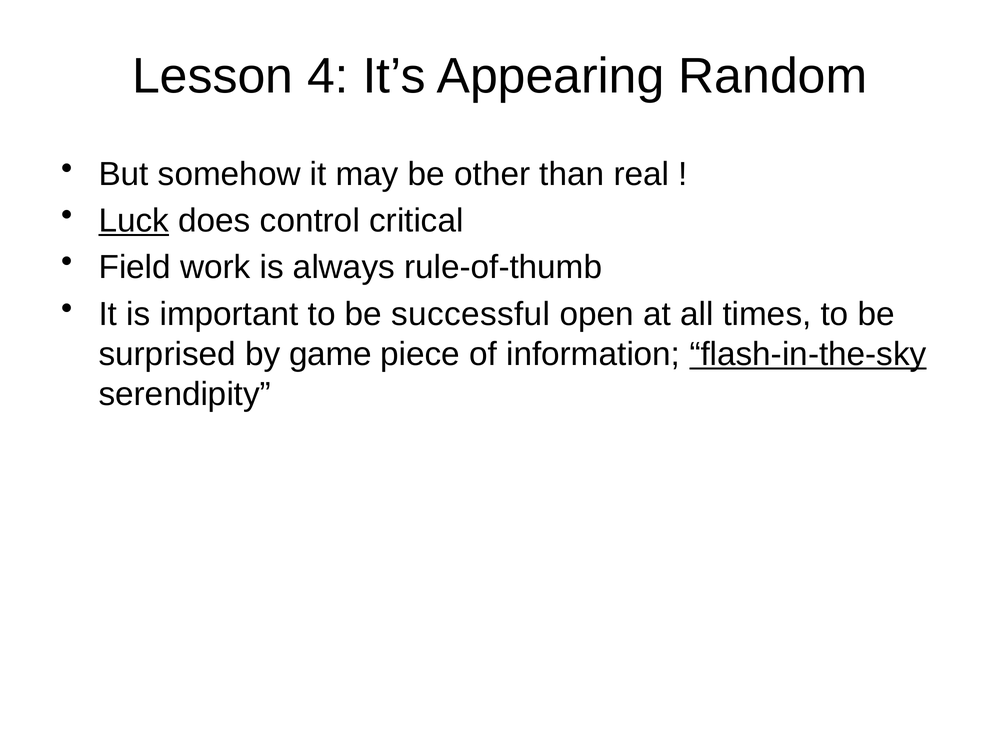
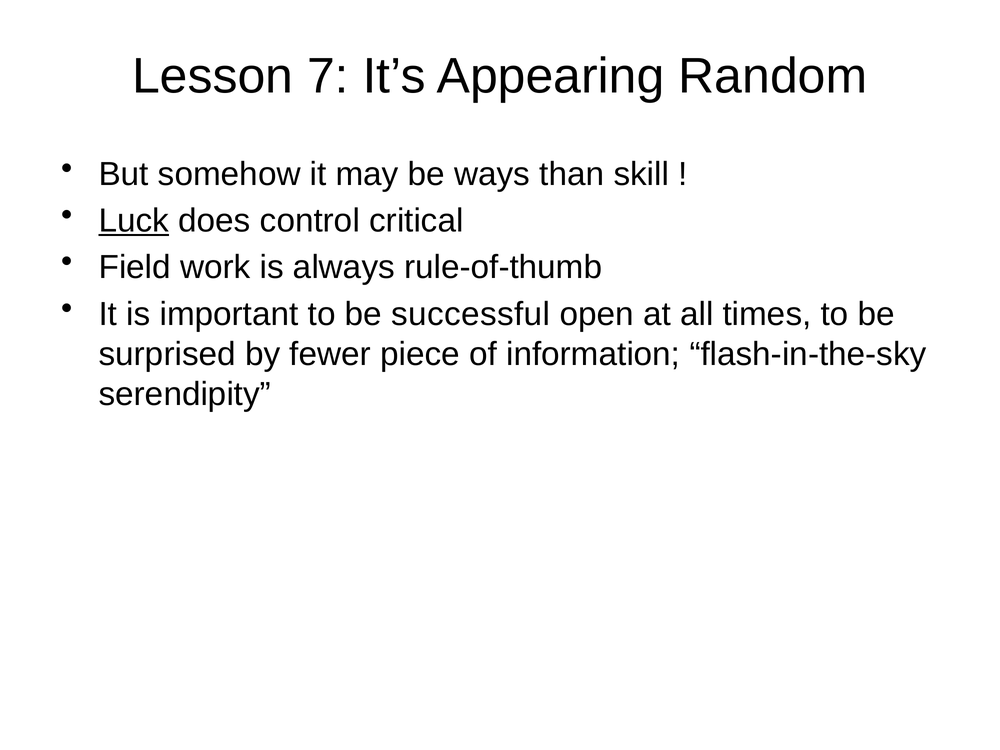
4: 4 -> 7
other: other -> ways
real: real -> skill
game: game -> fewer
flash-in-the-sky underline: present -> none
